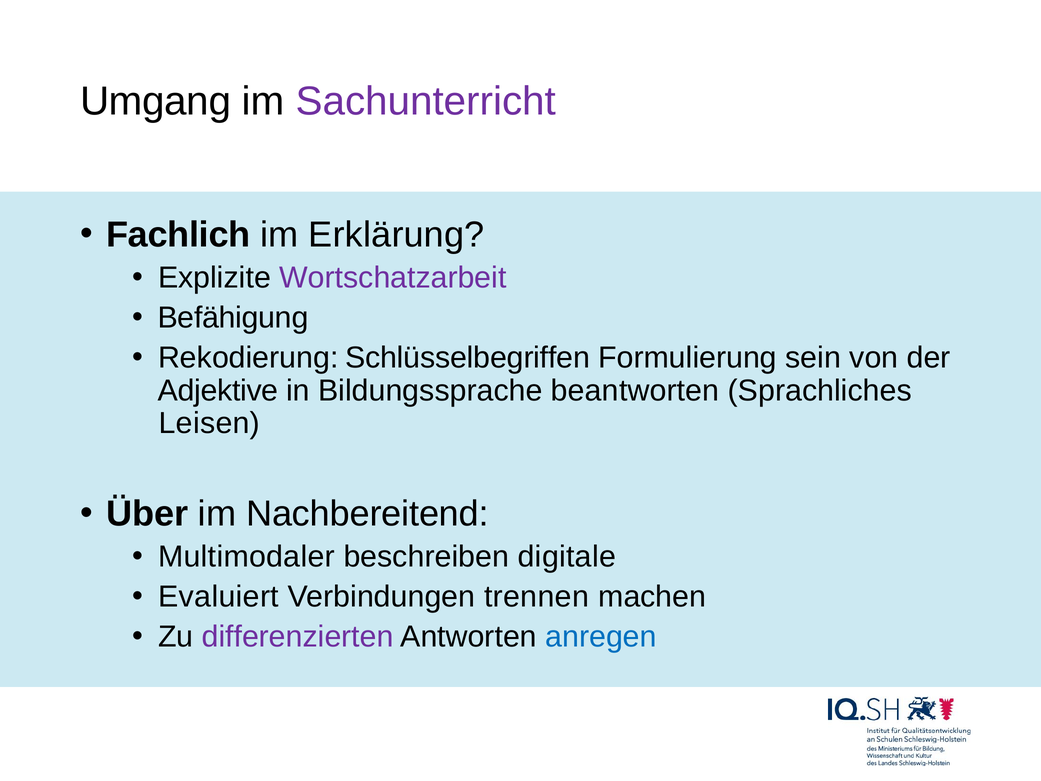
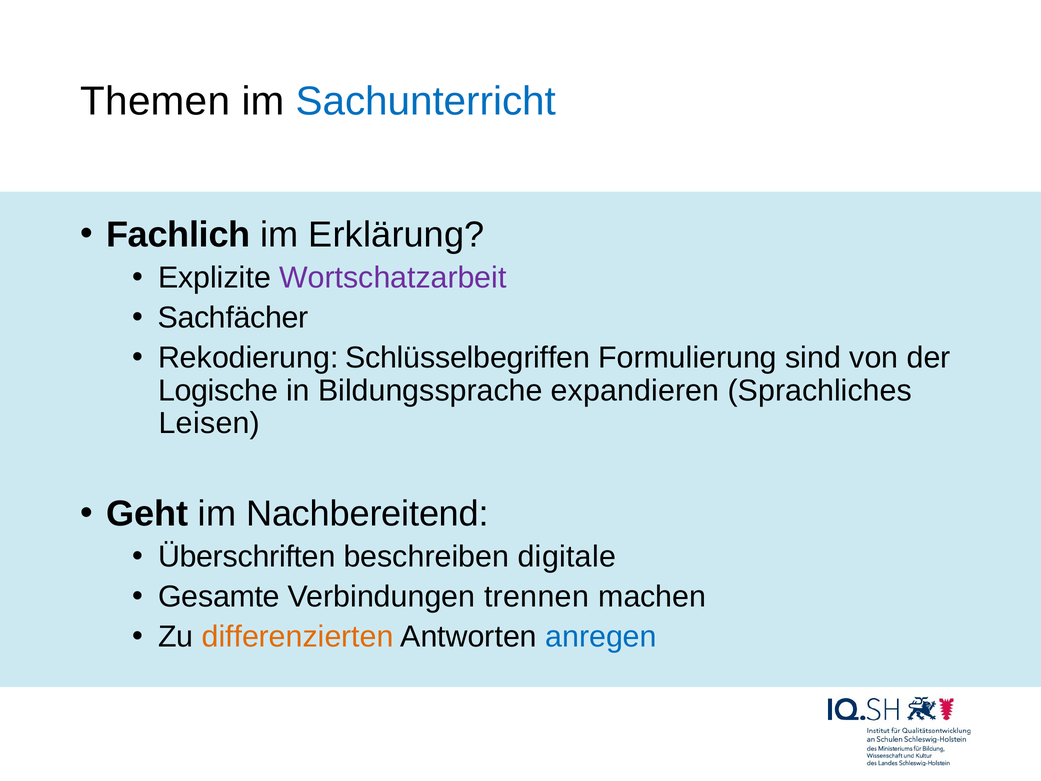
Umgang: Umgang -> Themen
Sachunterricht colour: purple -> blue
Befähigung: Befähigung -> Sachfächer
sein: sein -> sind
Adjektive: Adjektive -> Logische
beantworten: beantworten -> expandieren
Über: Über -> Geht
Multimodaler: Multimodaler -> Überschriften
Evaluiert: Evaluiert -> Gesamte
differenzierten colour: purple -> orange
